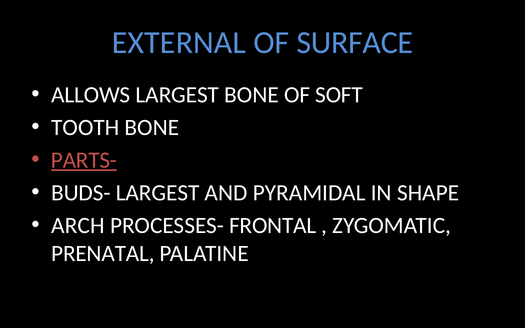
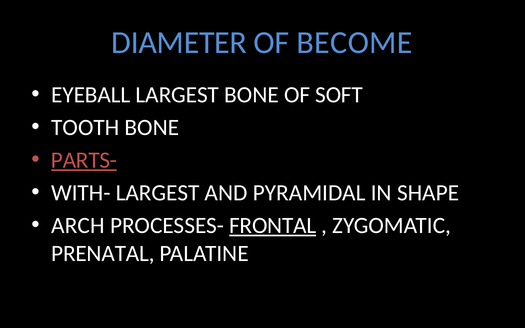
EXTERNAL: EXTERNAL -> DIAMETER
SURFACE: SURFACE -> BECOME
ALLOWS: ALLOWS -> EYEBALL
BUDS-: BUDS- -> WITH-
FRONTAL underline: none -> present
